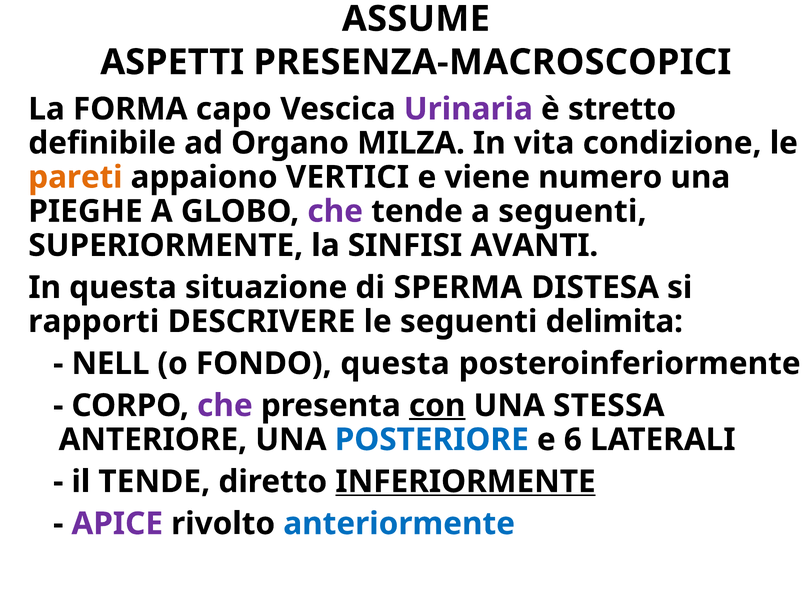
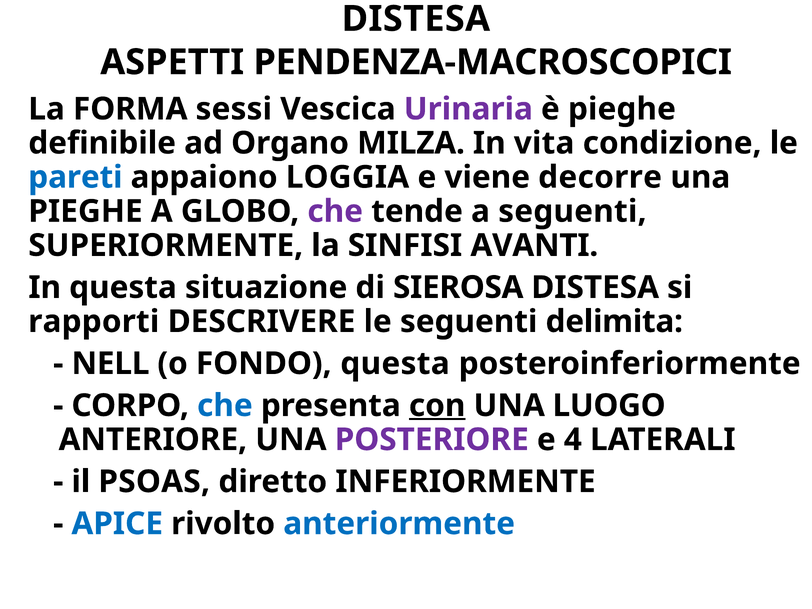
ASSUME at (416, 19): ASSUME -> DISTESA
PRESENZA-MACROSCOPICI: PRESENZA-MACROSCOPICI -> PENDENZA-MACROSCOPICI
capo: capo -> sessi
è stretto: stretto -> pieghe
pareti colour: orange -> blue
VERTICI: VERTICI -> LOGGIA
numero: numero -> decorre
SPERMA: SPERMA -> SIEROSA
che at (225, 406) colour: purple -> blue
STESSA: STESSA -> LUOGO
POSTERIORE colour: blue -> purple
6: 6 -> 4
il TENDE: TENDE -> PSOAS
INFERIORMENTE underline: present -> none
APICE colour: purple -> blue
